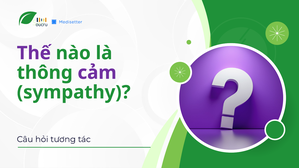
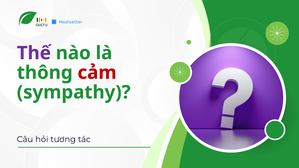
cảm colour: purple -> red
